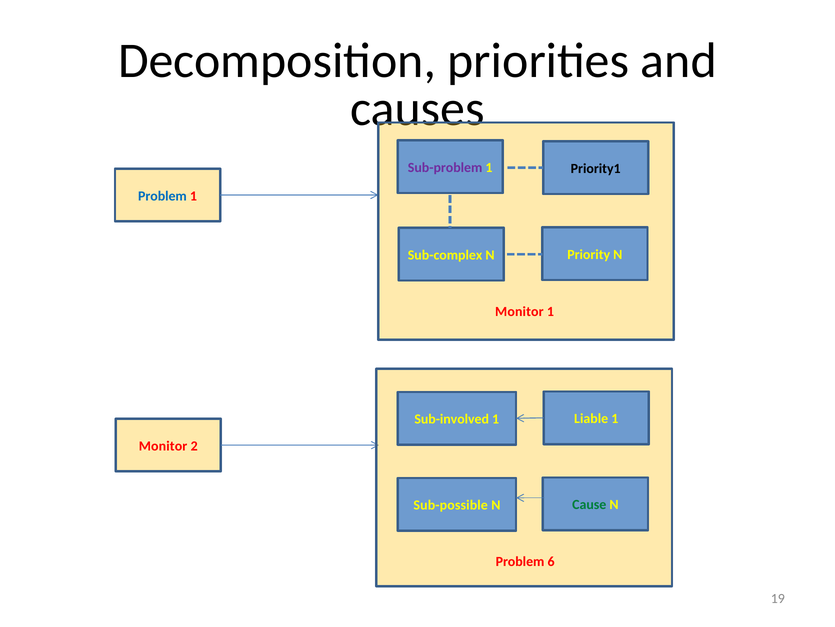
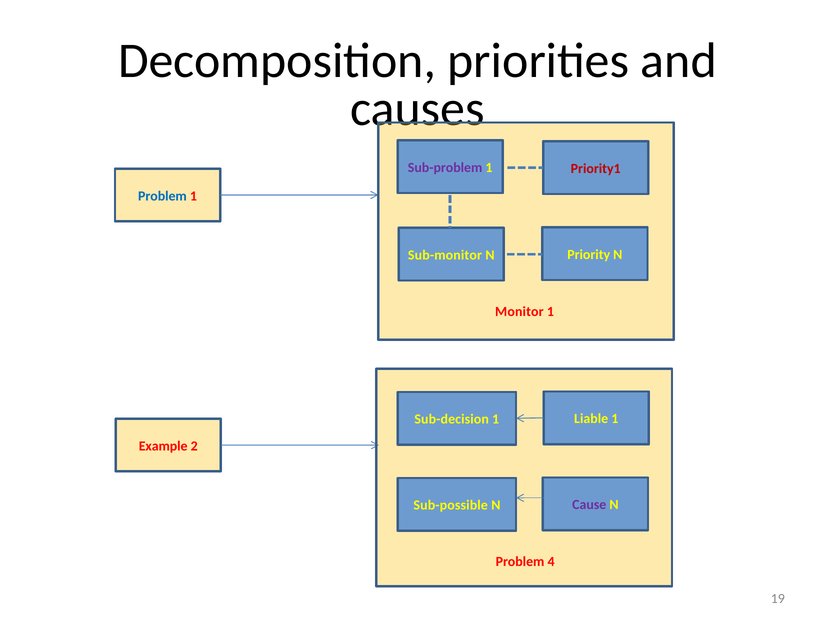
Priority1 colour: black -> red
Sub-complex: Sub-complex -> Sub-monitor
Sub-involved: Sub-involved -> Sub-decision
Monitor at (163, 446): Monitor -> Example
Cause colour: green -> purple
6: 6 -> 4
